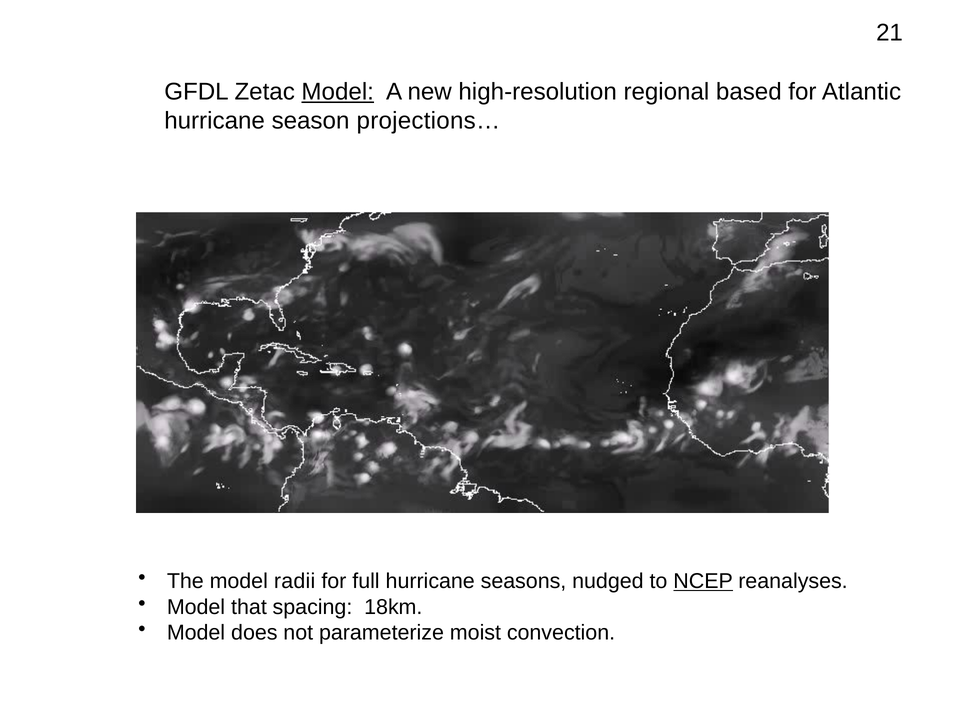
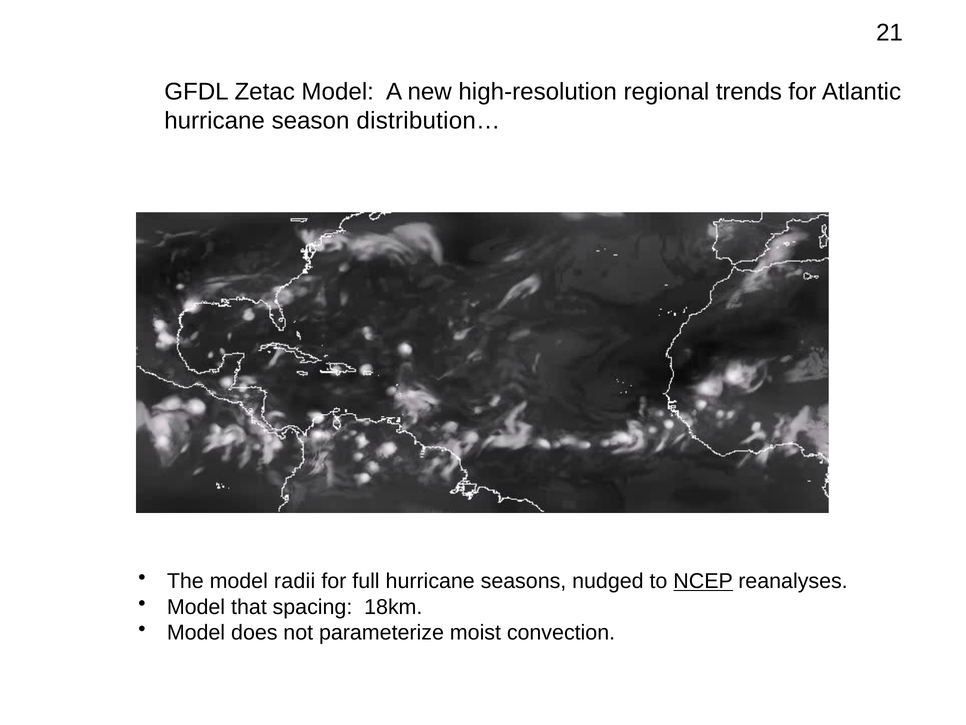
Model at (338, 92) underline: present -> none
based: based -> trends
projections…: projections… -> distribution…
